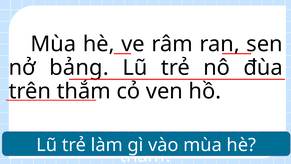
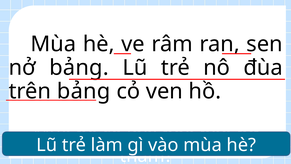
trên thắm: thắm -> bảng
